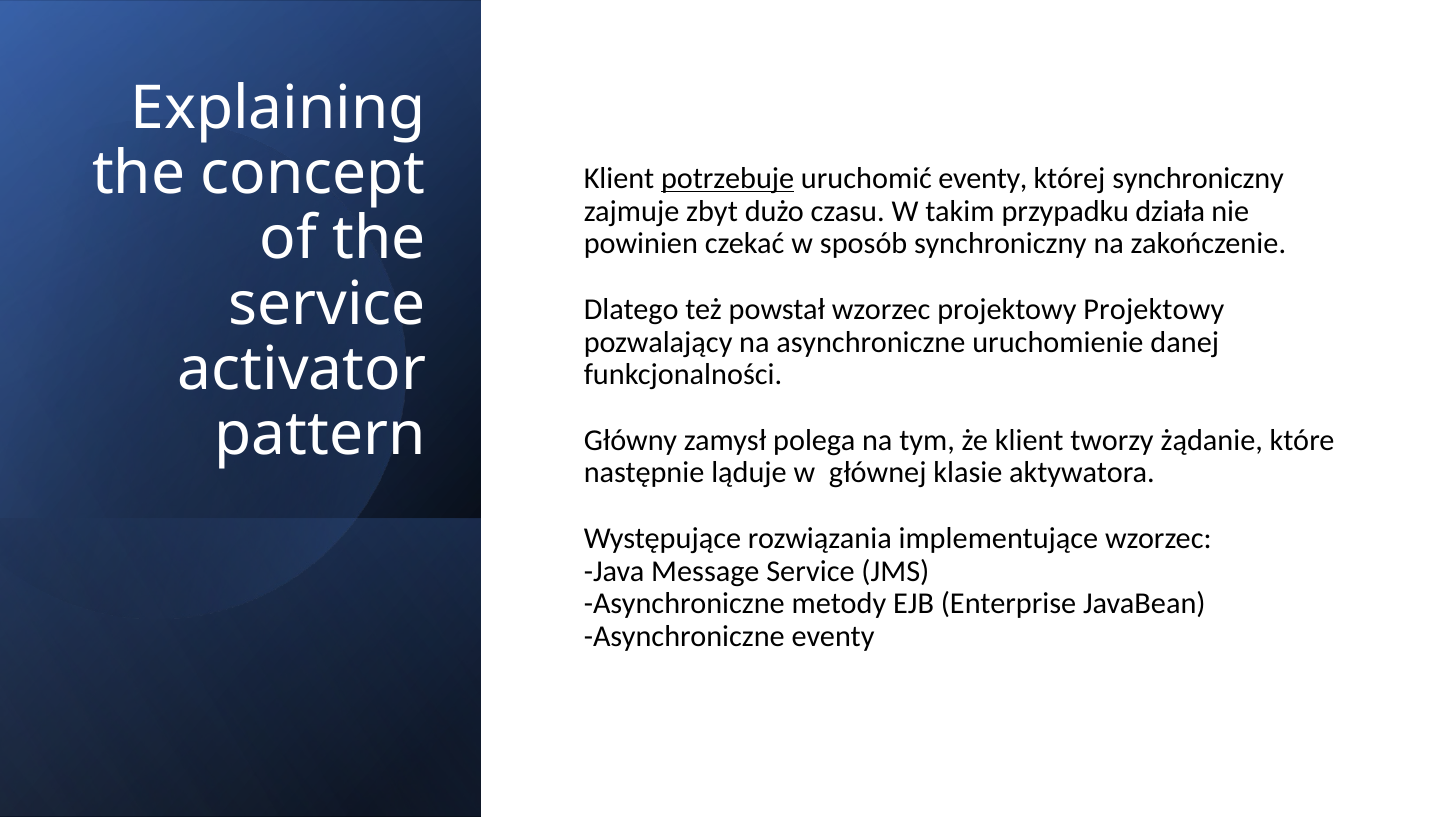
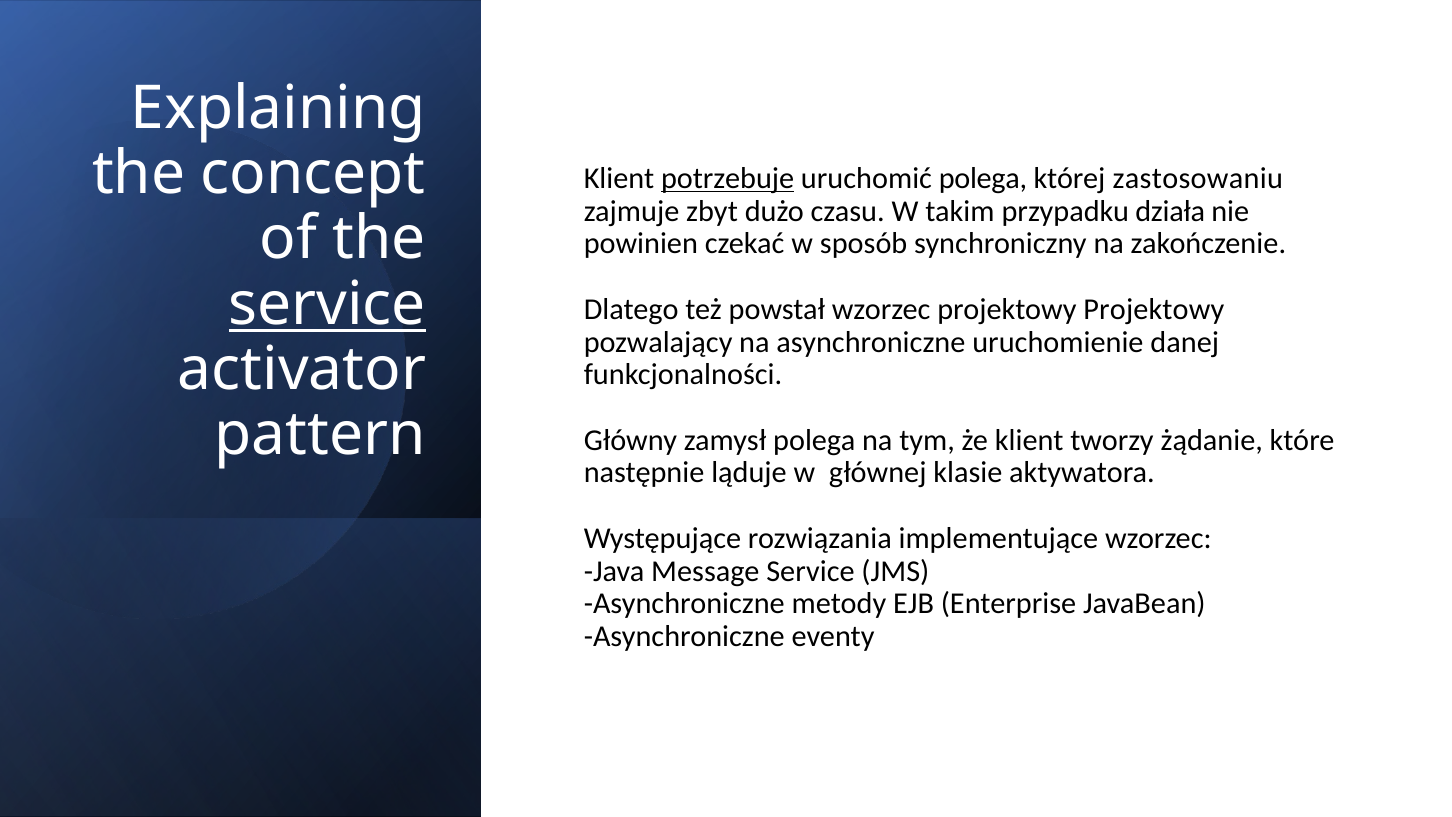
uruchomić eventy: eventy -> polega
której synchroniczny: synchroniczny -> zastosowaniu
service at (327, 304) underline: none -> present
